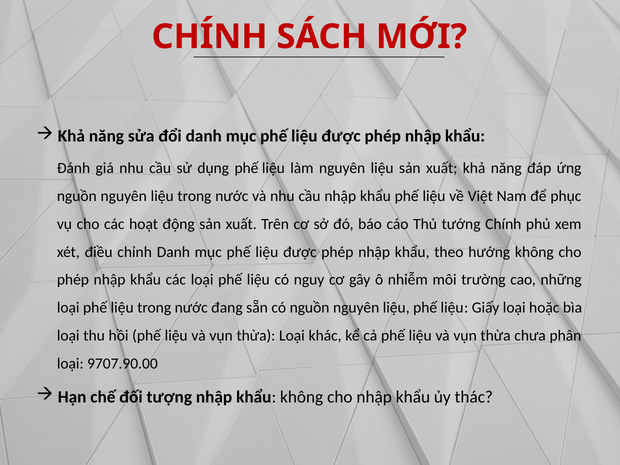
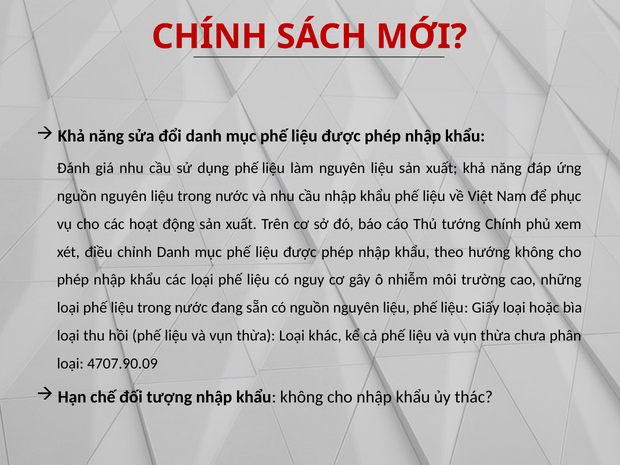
9707.90.00: 9707.90.00 -> 4707.90.09
